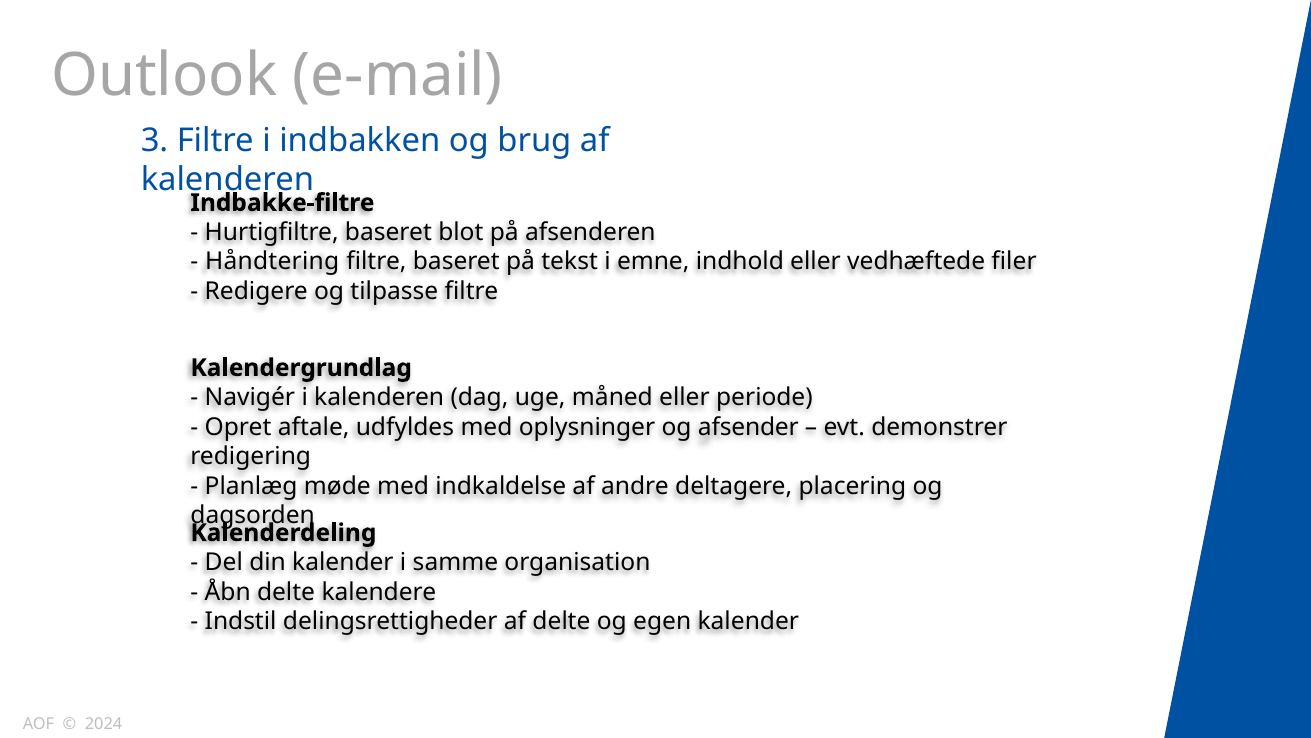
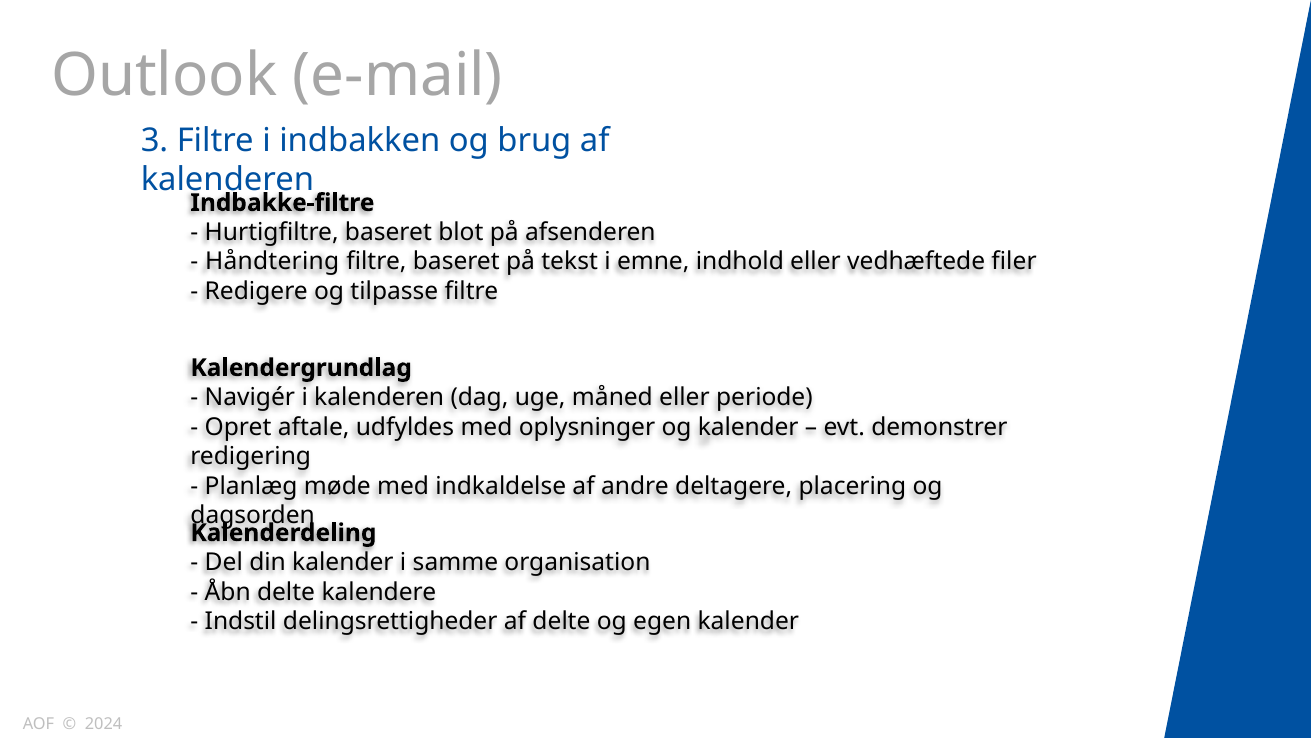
og afsender: afsender -> kalender
